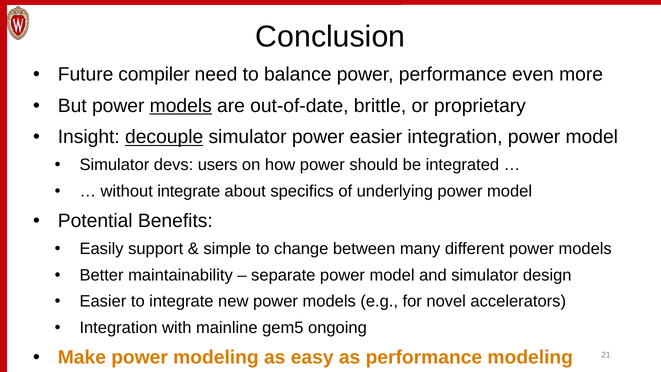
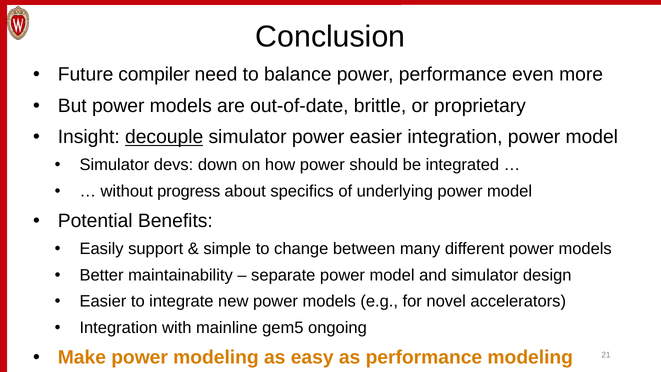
models at (181, 106) underline: present -> none
users: users -> down
without integrate: integrate -> progress
